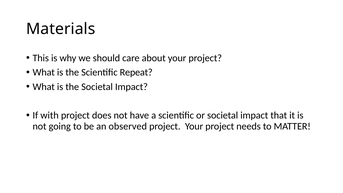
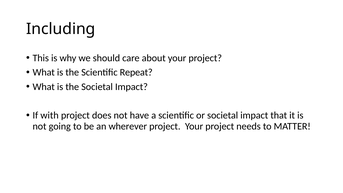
Materials: Materials -> Including
observed: observed -> wherever
